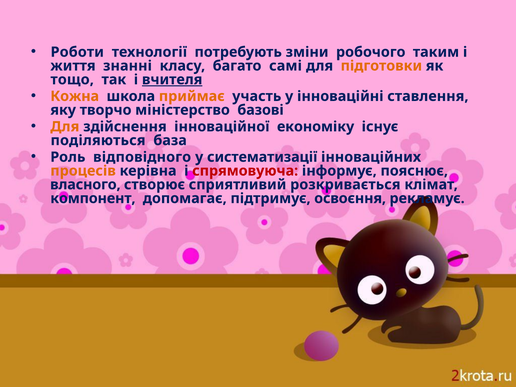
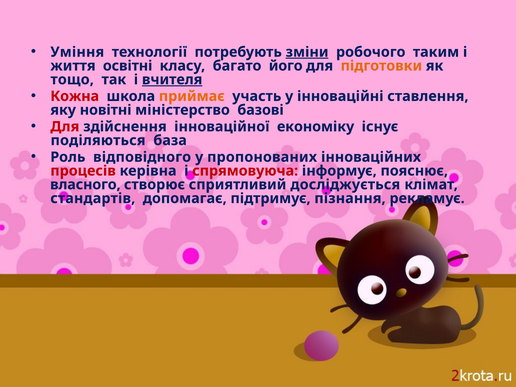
Роботи: Роботи -> Уміння
зміни underline: none -> present
знанні: знанні -> освітні
самі: самі -> його
Кожна colour: orange -> red
творчо: творчо -> новітні
Для at (65, 127) colour: orange -> red
систематизації: систематизації -> пропонованих
процесів colour: orange -> red
розкривається: розкривається -> досліджується
компонент: компонент -> стандартів
освоєння: освоєння -> пізнання
